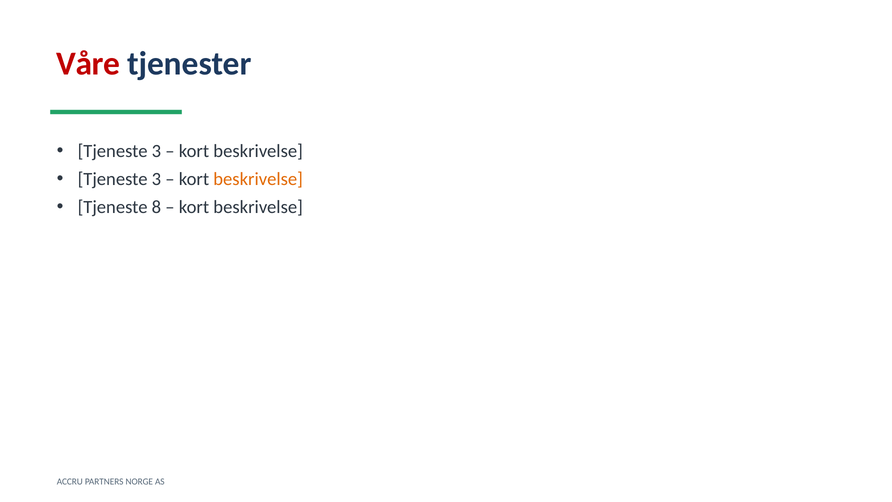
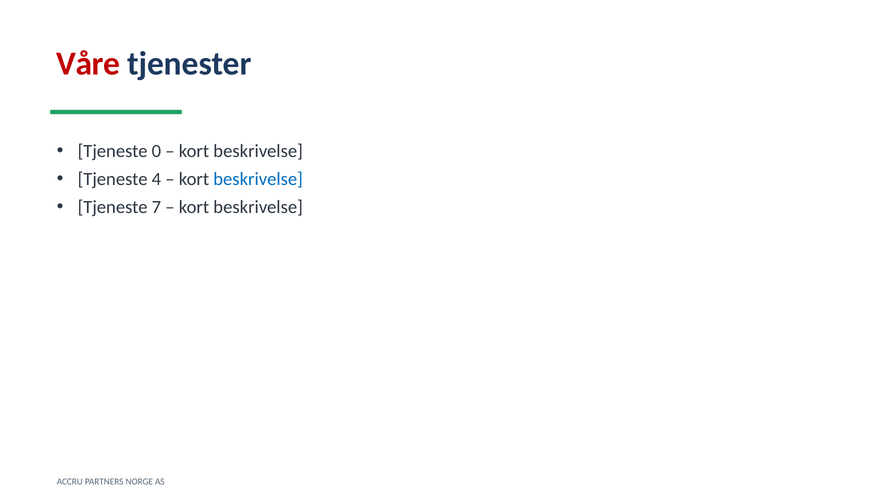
3 at (156, 151): 3 -> 0
3 at (156, 179): 3 -> 4
beskrivelse at (258, 179) colour: orange -> blue
8: 8 -> 7
